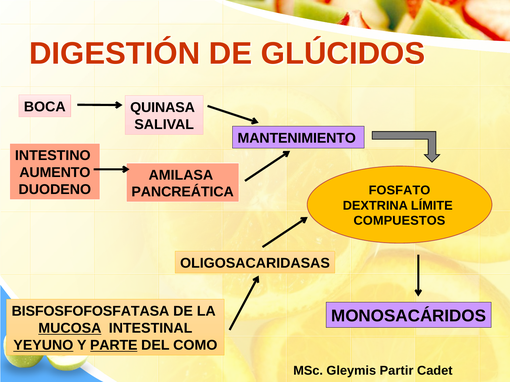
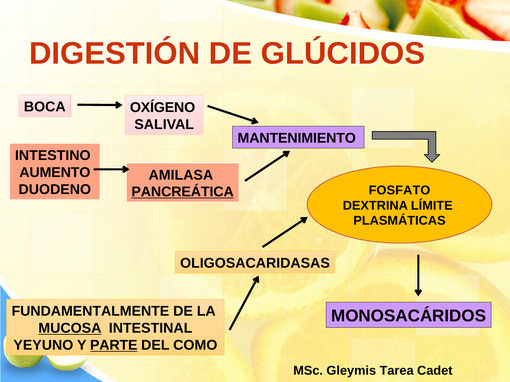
QUINASA: QUINASA -> OXÍGENO
PANCREÁTICA underline: none -> present
COMPUESTOS: COMPUESTOS -> PLASMÁTICAS
BISFOSFOFOSFATASA: BISFOSFOFOSFATASA -> FUNDAMENTALMENTE
YEYUNO underline: present -> none
Partir: Partir -> Tarea
